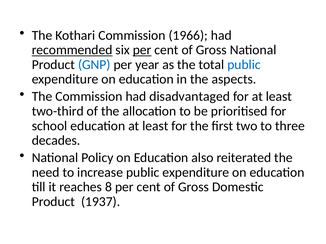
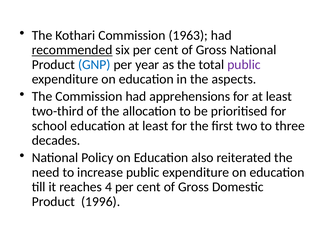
1966: 1966 -> 1963
per at (142, 50) underline: present -> none
public at (244, 65) colour: blue -> purple
disadvantaged: disadvantaged -> apprehensions
8: 8 -> 4
1937: 1937 -> 1996
